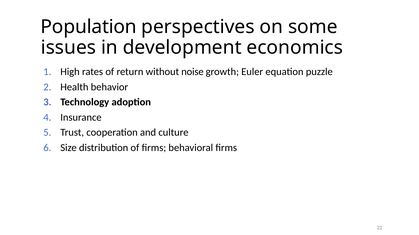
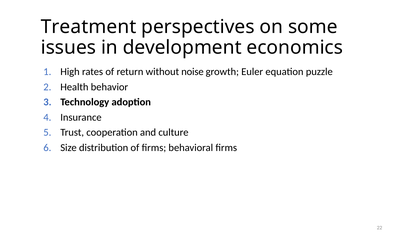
Population: Population -> Treatment
